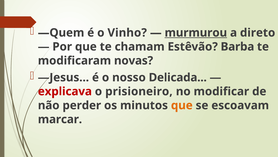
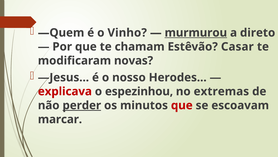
Barba: Barba -> Casar
Delicada: Delicada -> Herodes
prisioneiro: prisioneiro -> espezinhou
modificar: modificar -> extremas
perder underline: none -> present
que at (182, 105) colour: orange -> red
